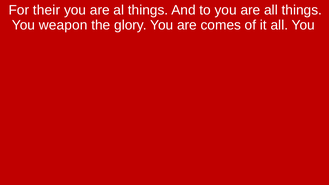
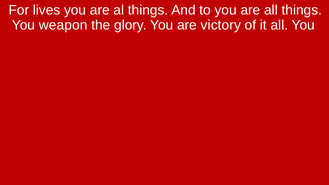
their: their -> lives
comes: comes -> victory
